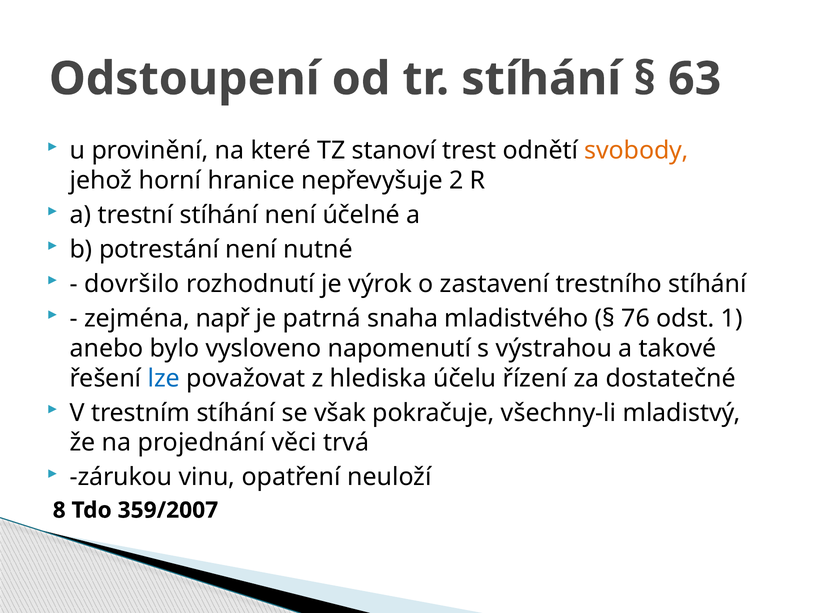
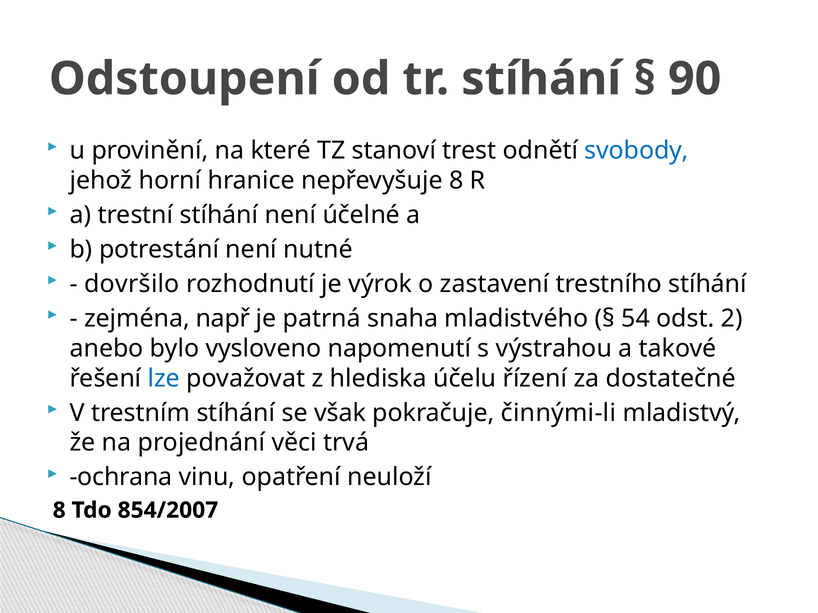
63: 63 -> 90
svobody colour: orange -> blue
nepřevyšuje 2: 2 -> 8
76: 76 -> 54
1: 1 -> 2
všechny-li: všechny-li -> činnými-li
zárukou: zárukou -> ochrana
359/2007: 359/2007 -> 854/2007
